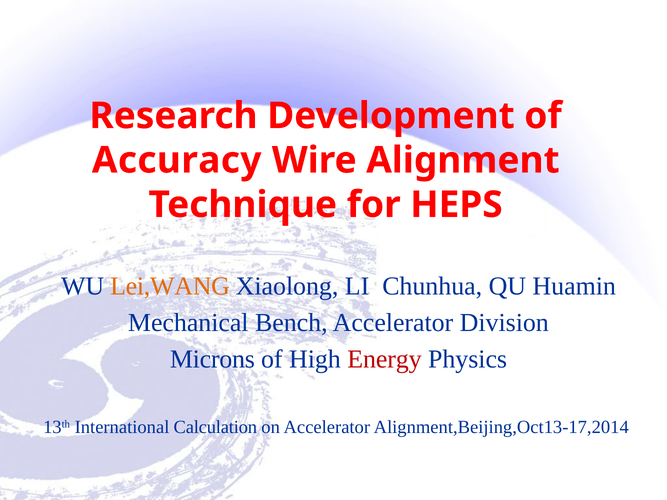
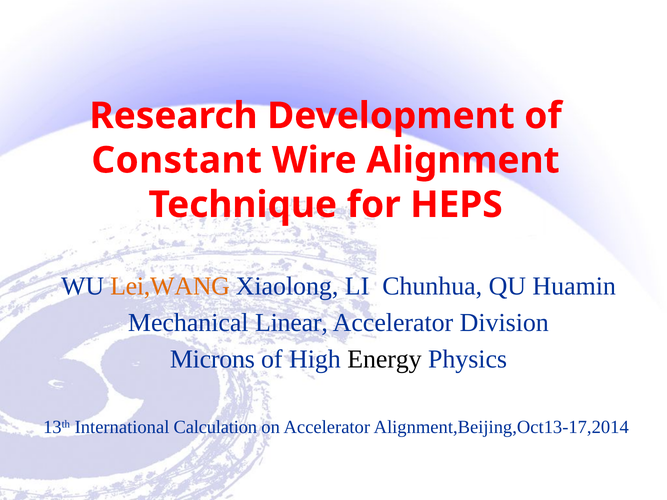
Accuracy: Accuracy -> Constant
Bench: Bench -> Linear
Energy colour: red -> black
